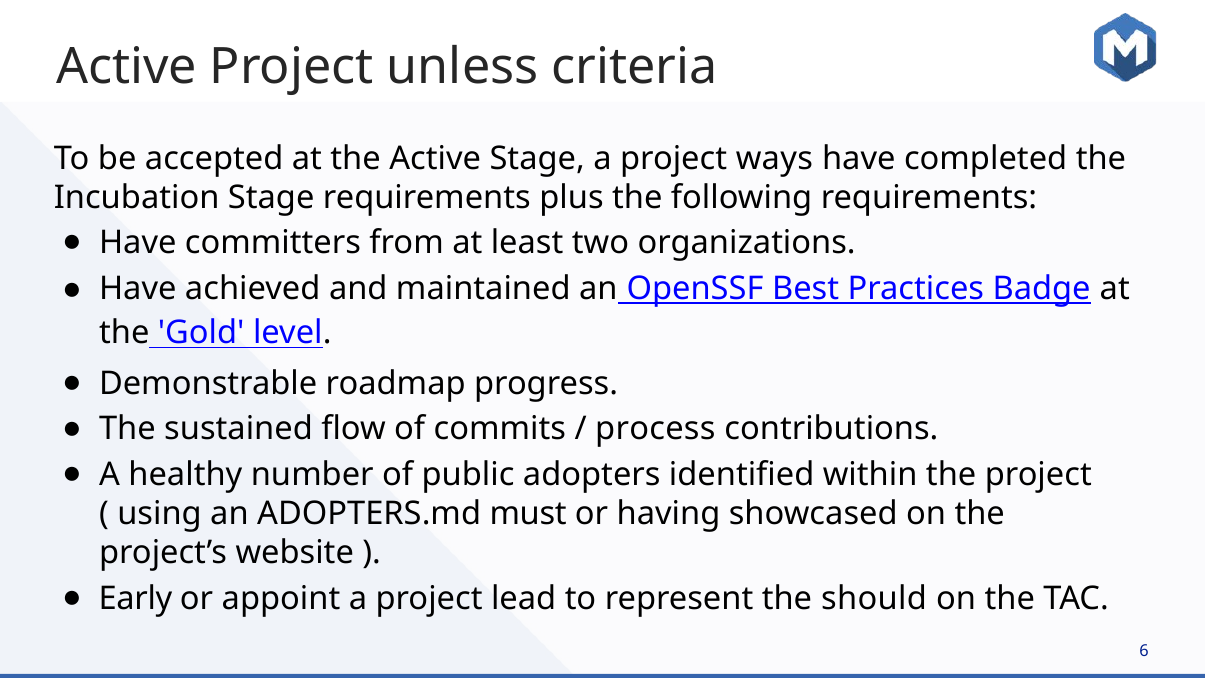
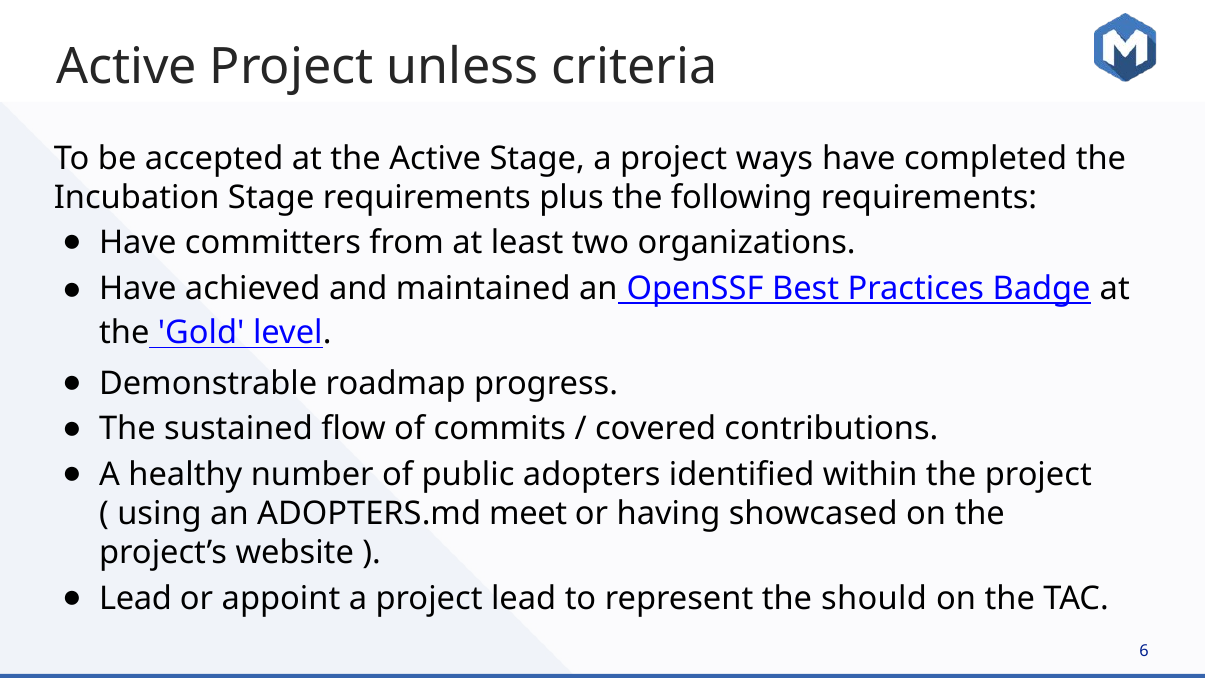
process: process -> covered
must: must -> meet
Early at (135, 598): Early -> Lead
